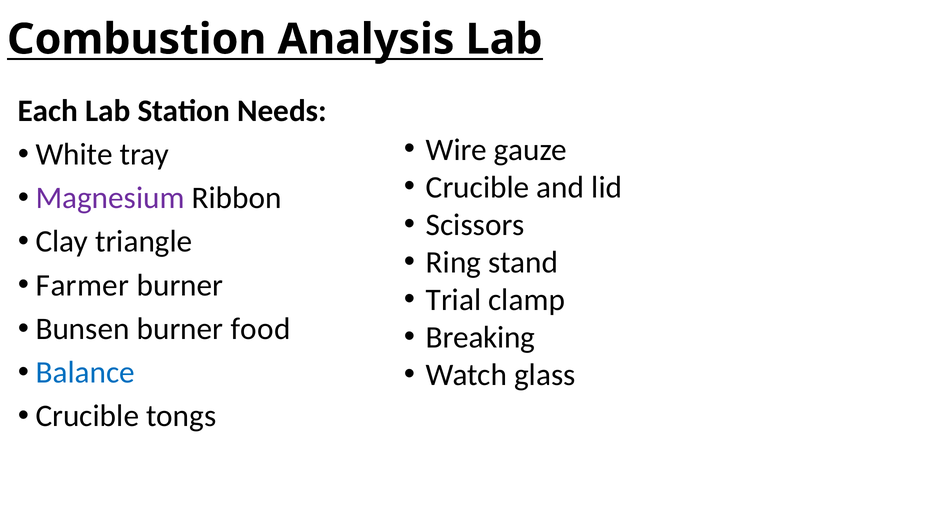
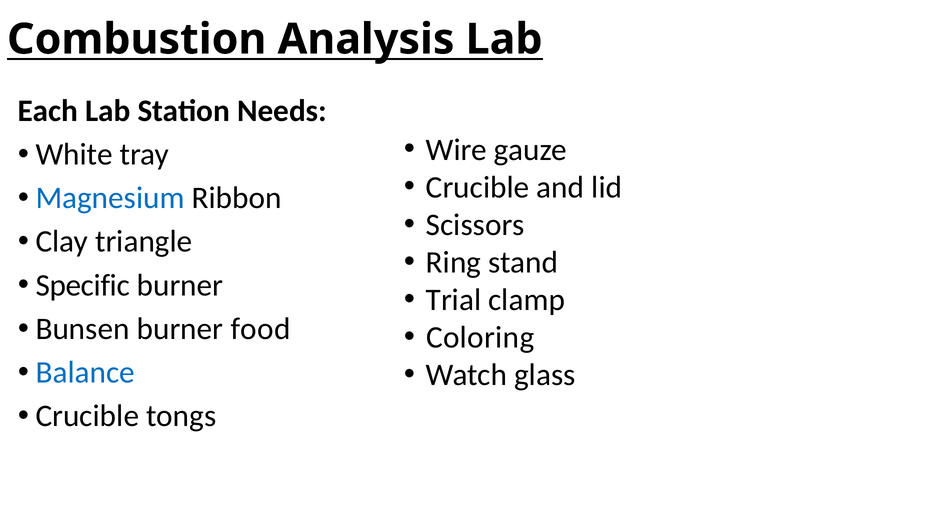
Magnesium colour: purple -> blue
Farmer: Farmer -> Specific
Breaking: Breaking -> Coloring
